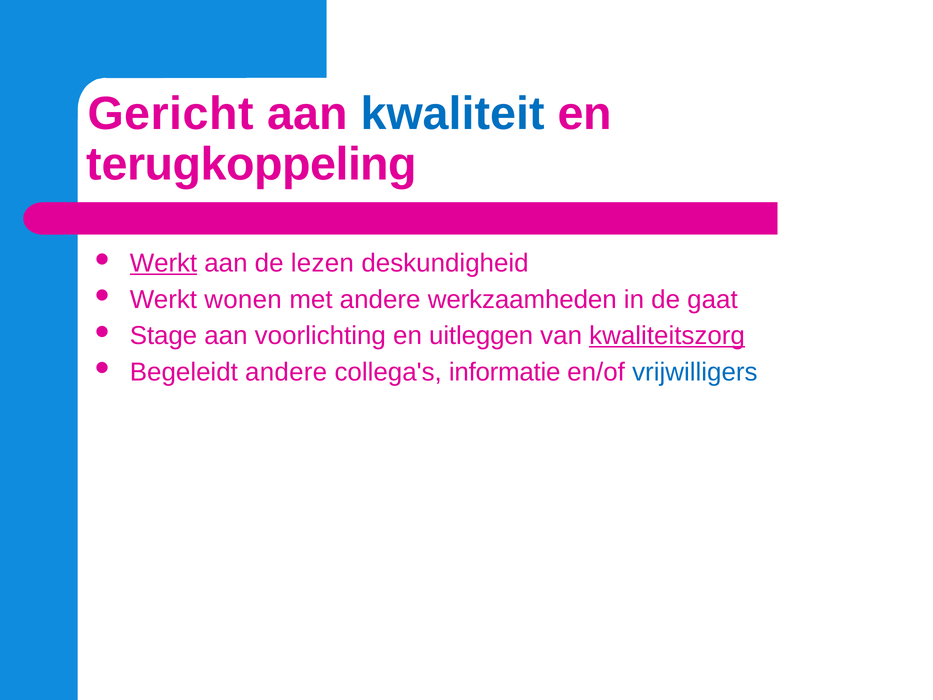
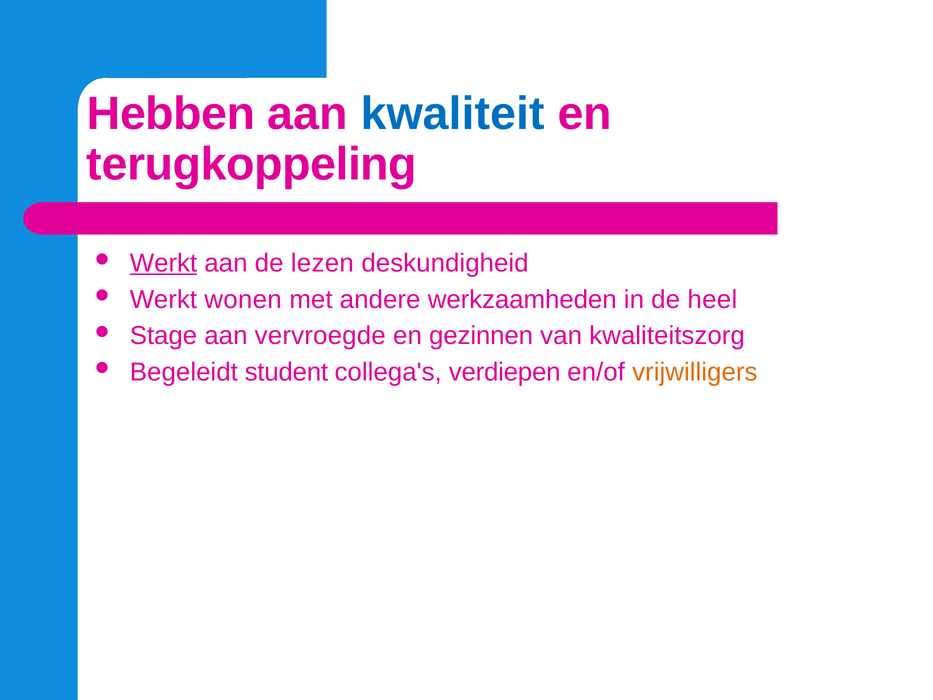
Gericht: Gericht -> Hebben
gaat: gaat -> heel
voorlichting: voorlichting -> vervroegde
uitleggen: uitleggen -> gezinnen
kwaliteitszorg underline: present -> none
Begeleidt andere: andere -> student
informatie: informatie -> verdiepen
vrijwilligers colour: blue -> orange
